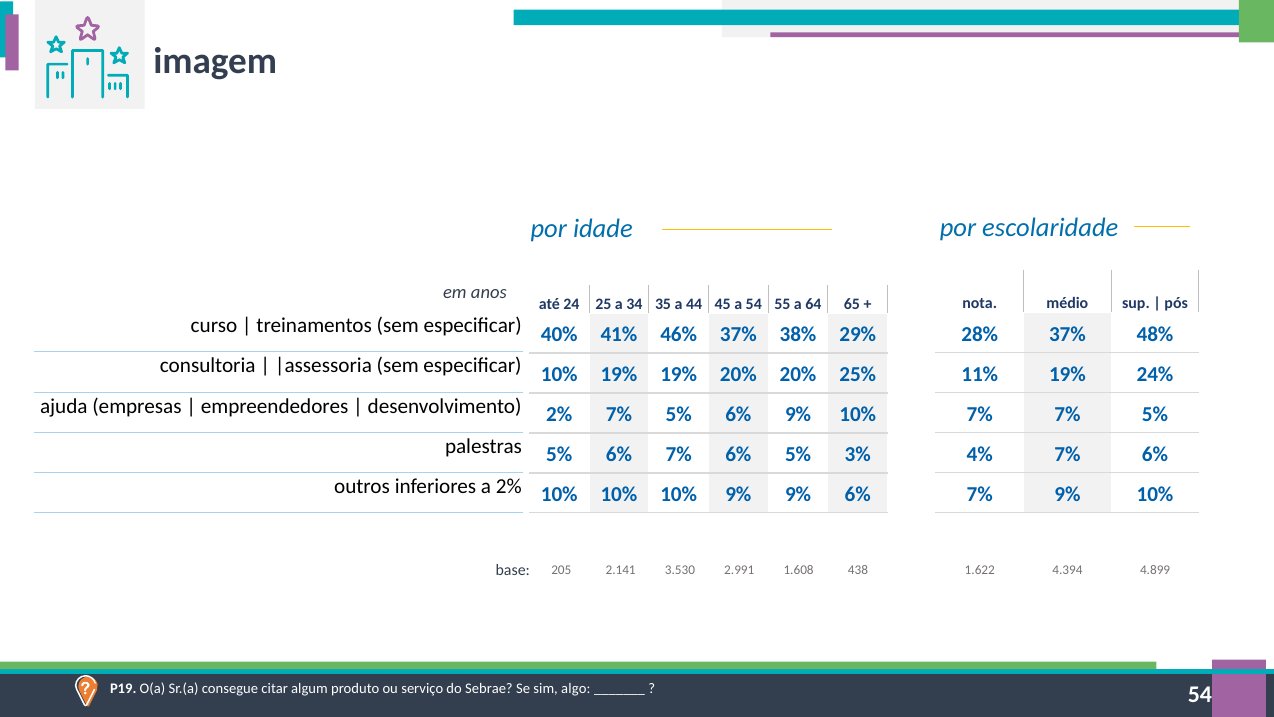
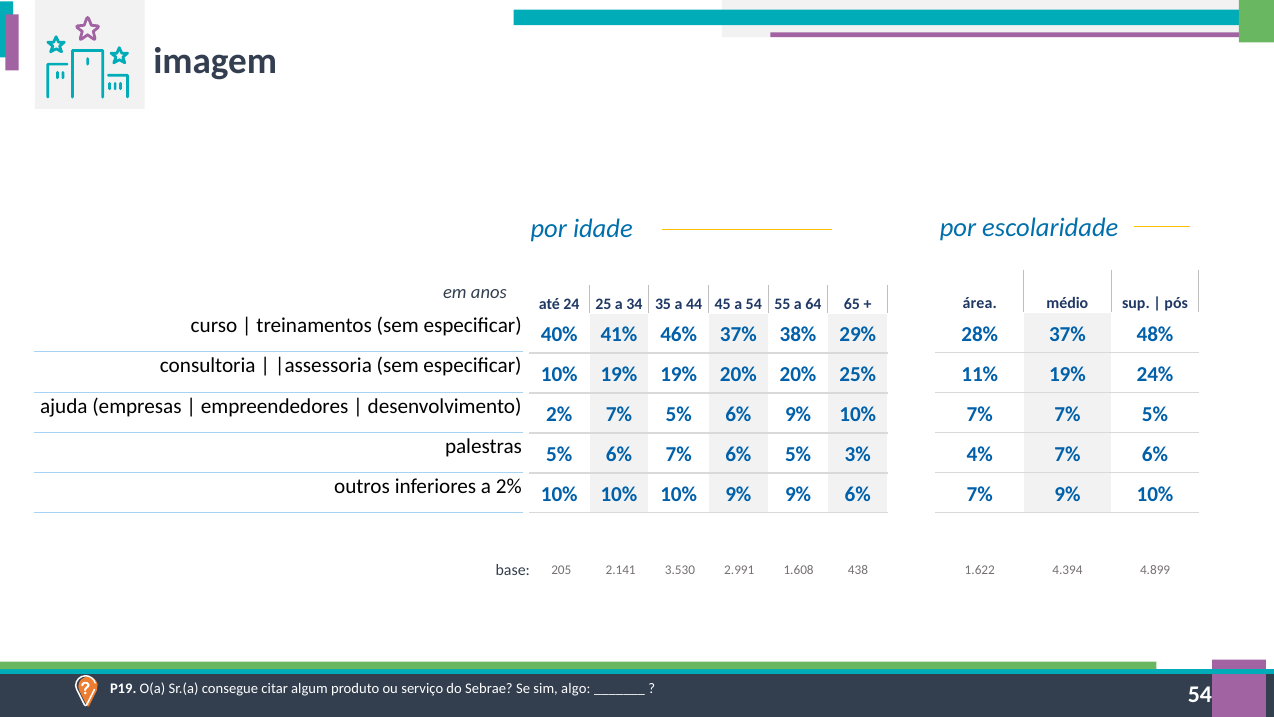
nota: nota -> área
